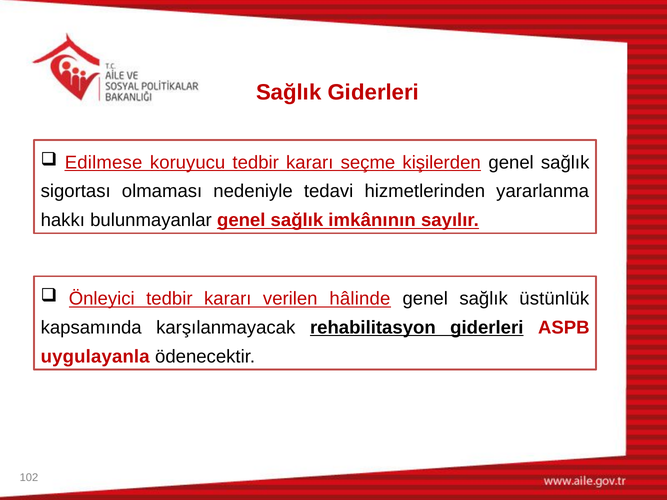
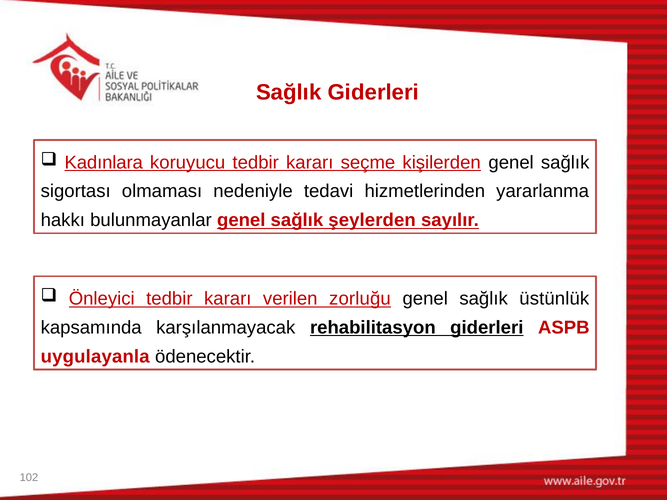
Edilmese: Edilmese -> Kadınlara
imkânının: imkânının -> şeylerden
hâlinde: hâlinde -> zorluğu
